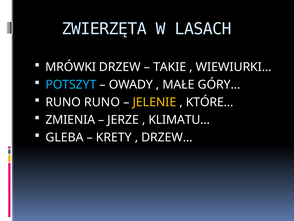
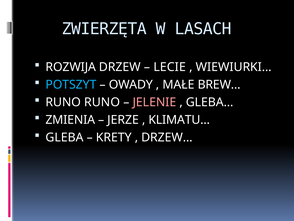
MRÓWKI: MRÓWKI -> ROZWIJA
TAKIE: TAKIE -> LECIE
GÓRY…: GÓRY… -> BREW…
JELENIE colour: yellow -> pink
KTÓRE…: KTÓRE… -> GLEBA…
